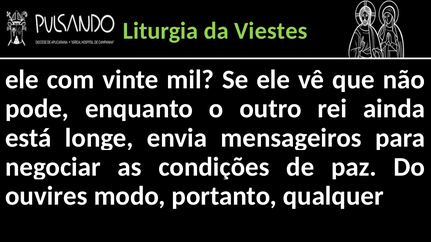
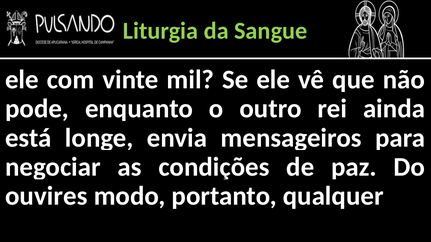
Viestes: Viestes -> Sangue
